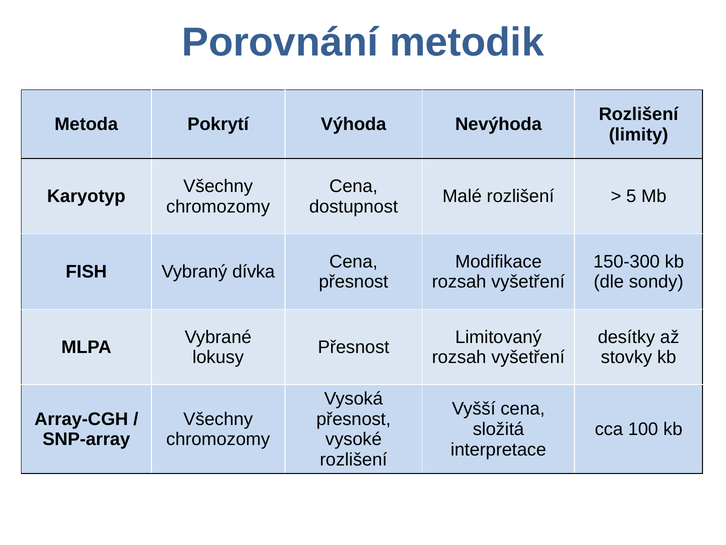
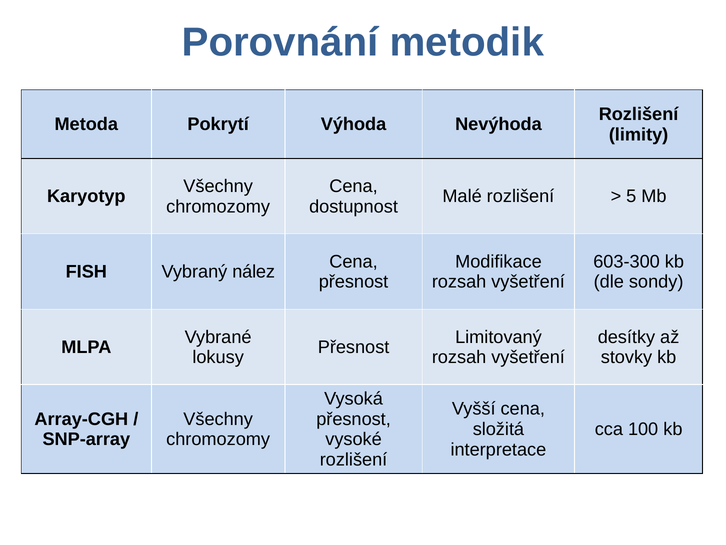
150-300: 150-300 -> 603-300
dívka: dívka -> nález
